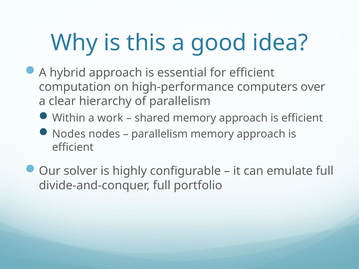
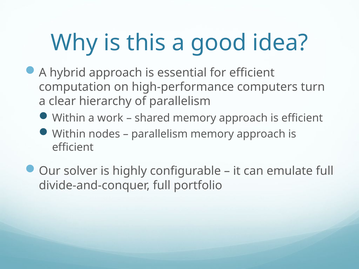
over: over -> turn
Nodes at (69, 134): Nodes -> Within
